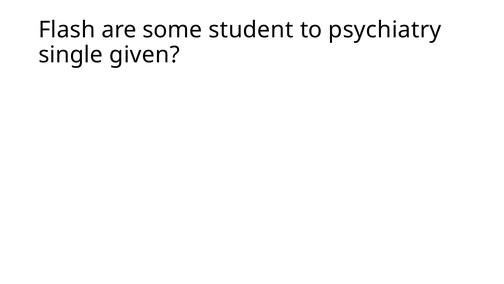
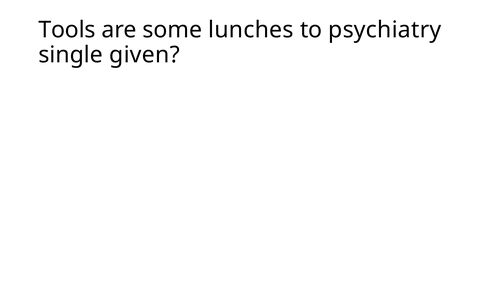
Flash: Flash -> Tools
student: student -> lunches
